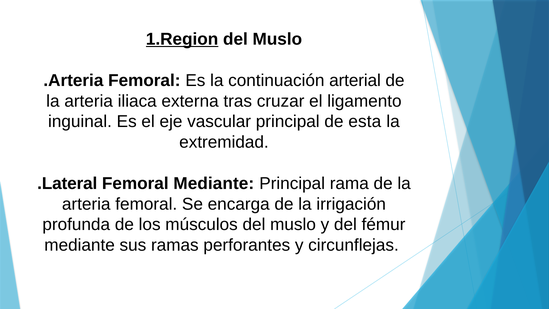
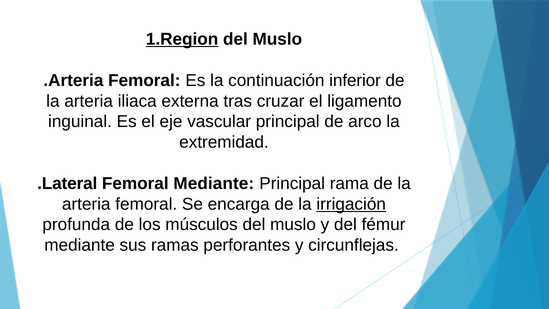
arterial: arterial -> inferior
esta: esta -> arco
irrigación underline: none -> present
